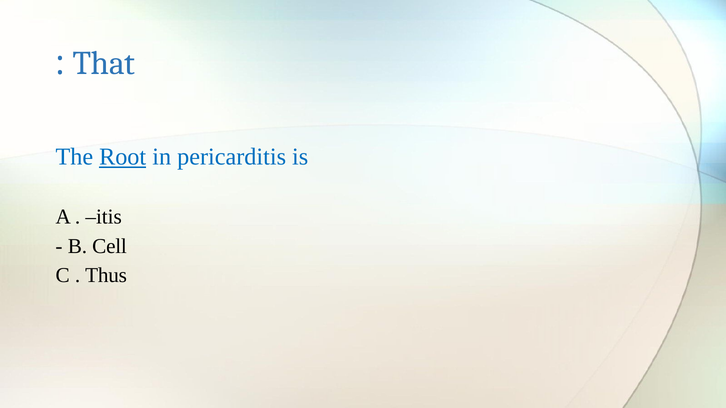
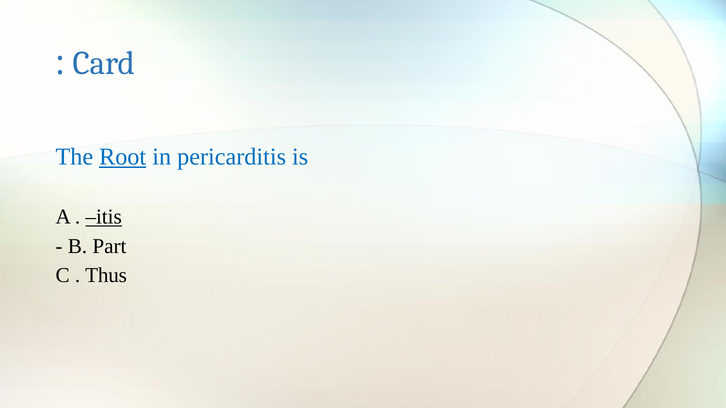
That: That -> Card
itis underline: none -> present
Cell: Cell -> Part
